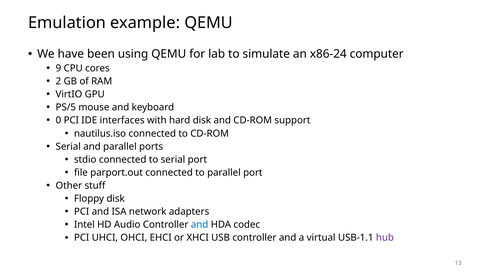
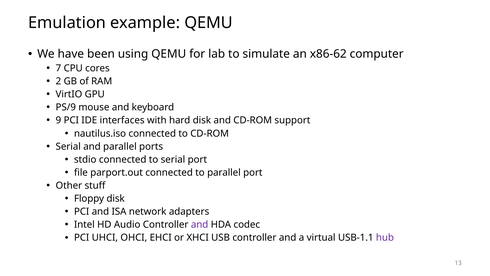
x86-24: x86-24 -> x86-62
9: 9 -> 7
PS/5: PS/5 -> PS/9
0: 0 -> 9
and at (200, 224) colour: blue -> purple
